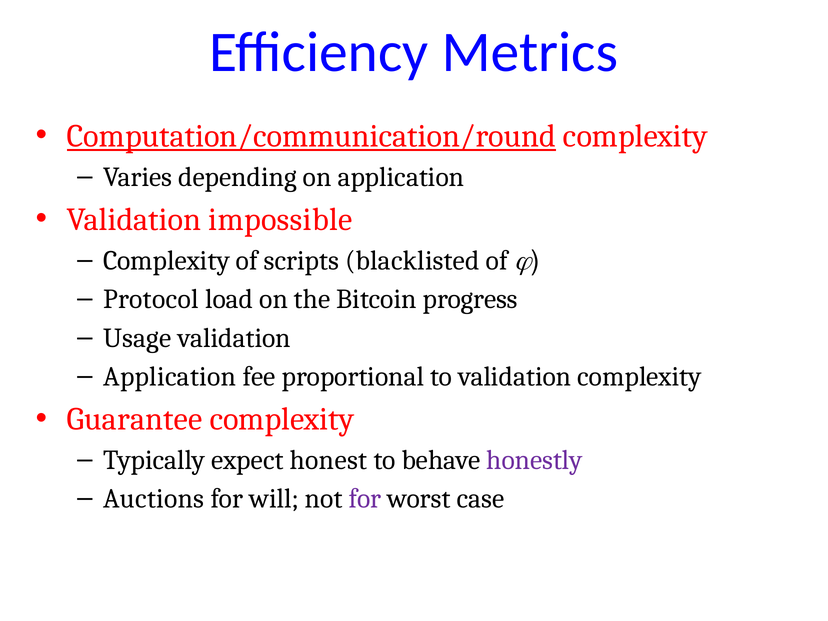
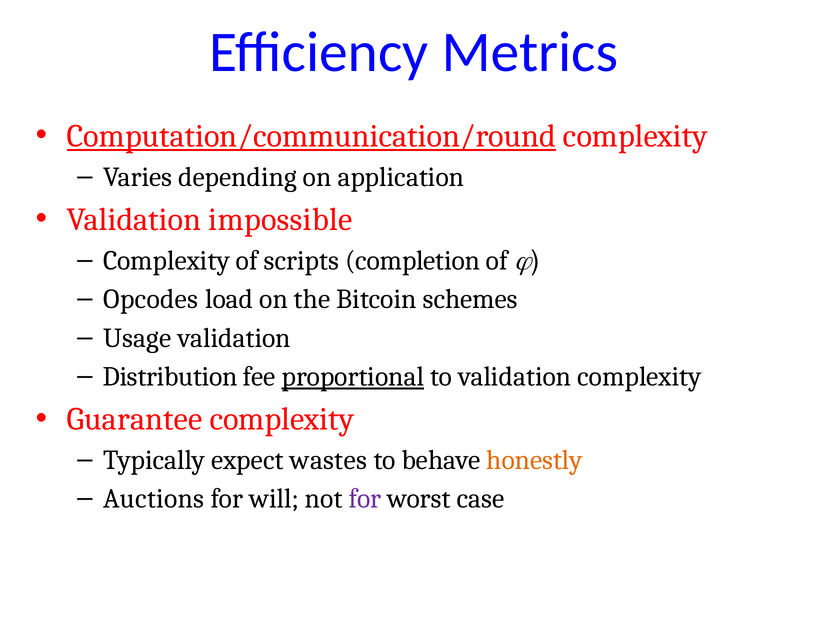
blacklisted: blacklisted -> completion
Protocol: Protocol -> Opcodes
progress: progress -> schemes
Application at (170, 377): Application -> Distribution
proportional underline: none -> present
honest: honest -> wastes
honestly colour: purple -> orange
